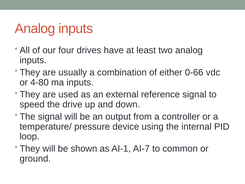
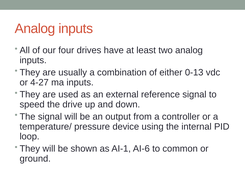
0-66: 0-66 -> 0-13
4-80: 4-80 -> 4-27
AI-7: AI-7 -> AI-6
